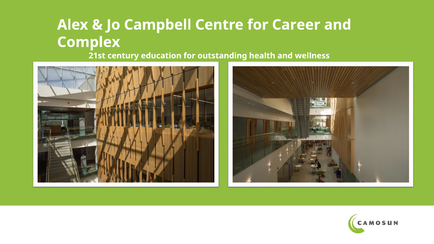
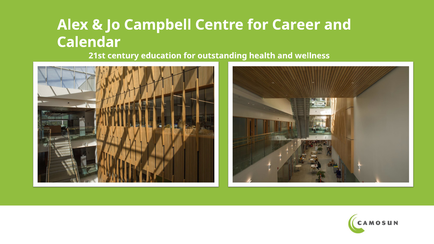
Complex: Complex -> Calendar
